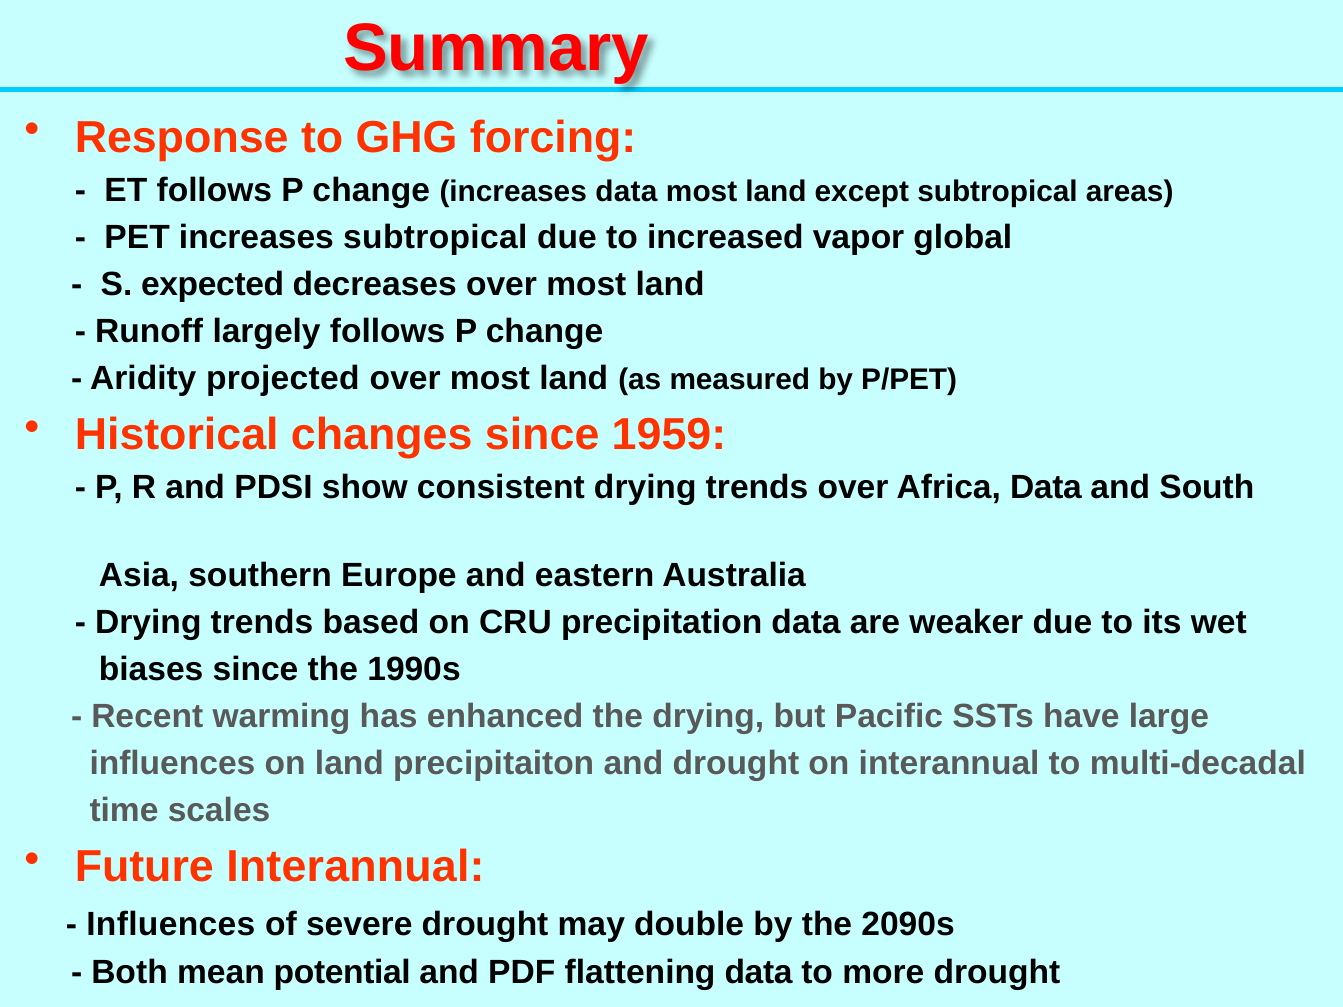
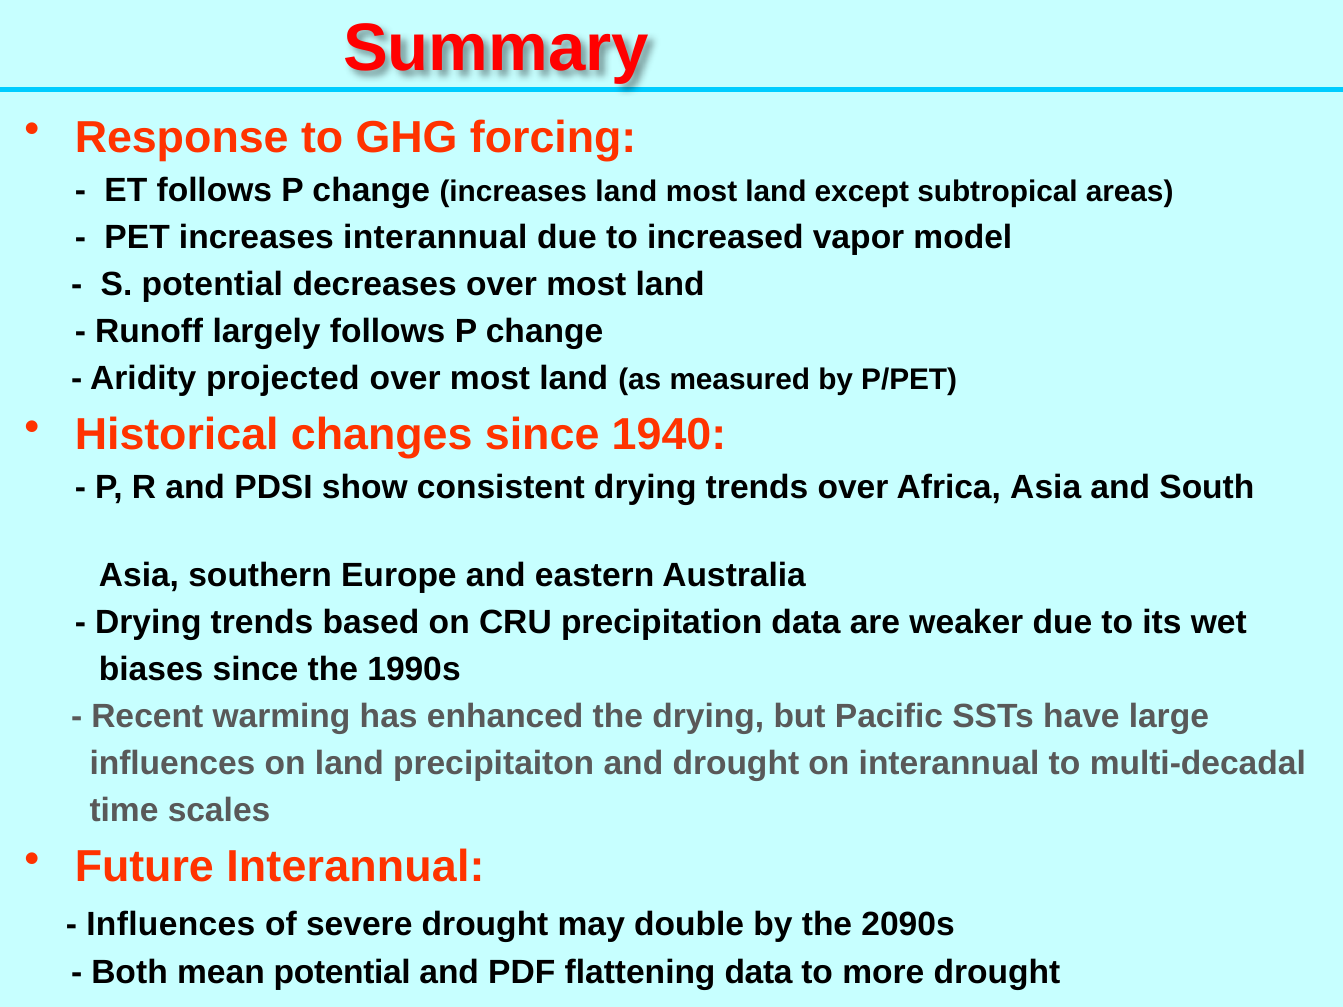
increases data: data -> land
increases subtropical: subtropical -> interannual
global: global -> model
S expected: expected -> potential
1959: 1959 -> 1940
Africa Data: Data -> Asia
